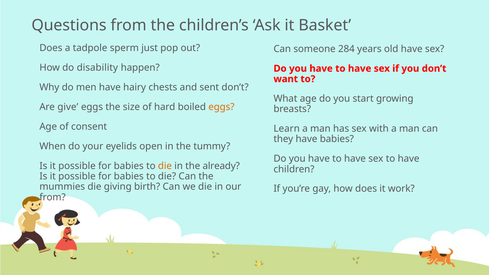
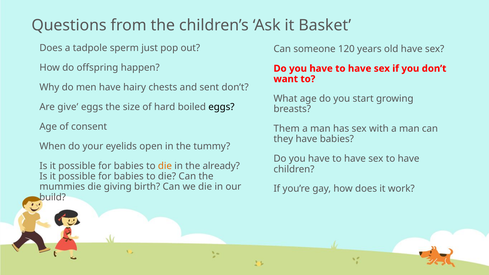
284: 284 -> 120
disability: disability -> offspring
eggs at (221, 107) colour: orange -> black
Learn: Learn -> Them
from at (53, 197): from -> build
